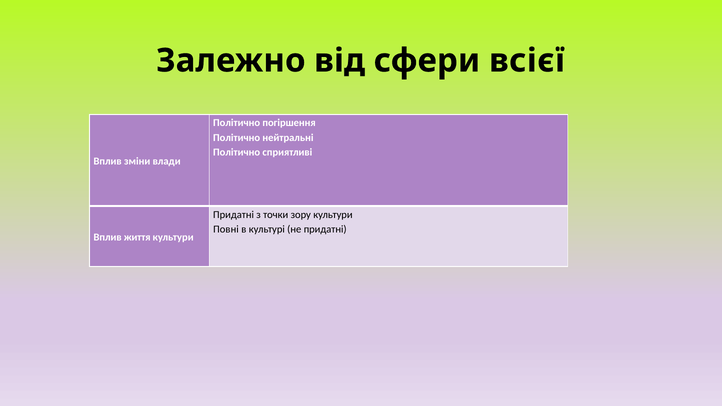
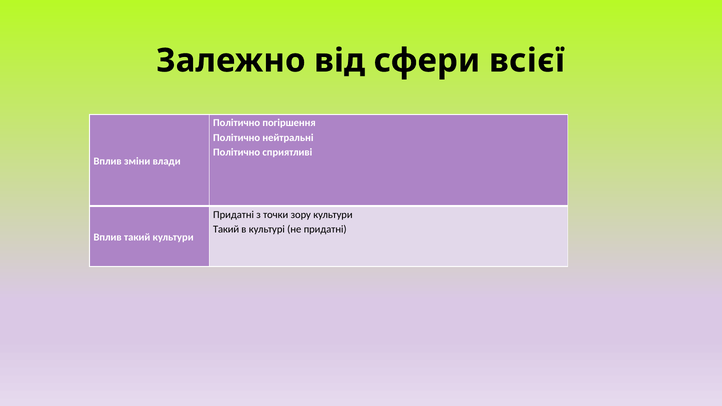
Повні at (226, 229): Повні -> Такий
Вплив життя: життя -> такий
